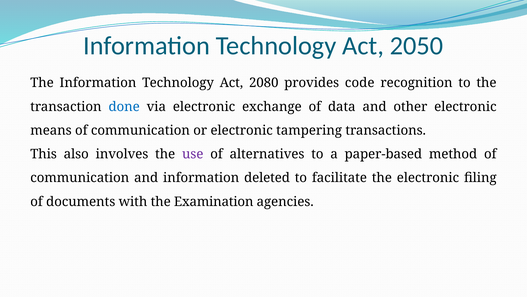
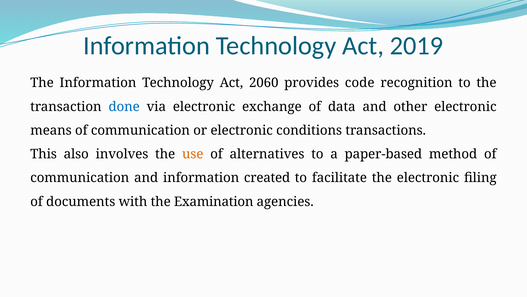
2050: 2050 -> 2019
2080: 2080 -> 2060
tampering: tampering -> conditions
use colour: purple -> orange
deleted: deleted -> created
